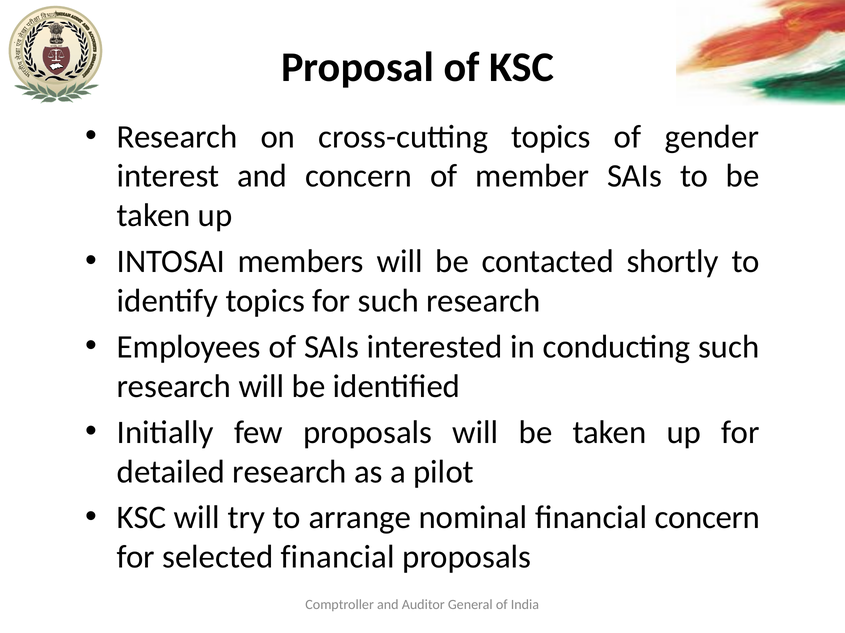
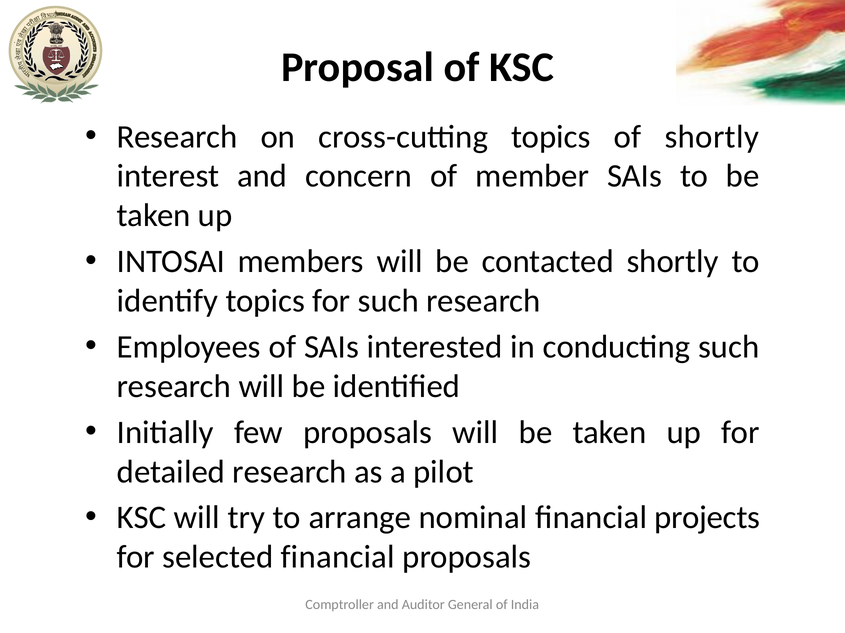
of gender: gender -> shortly
financial concern: concern -> projects
